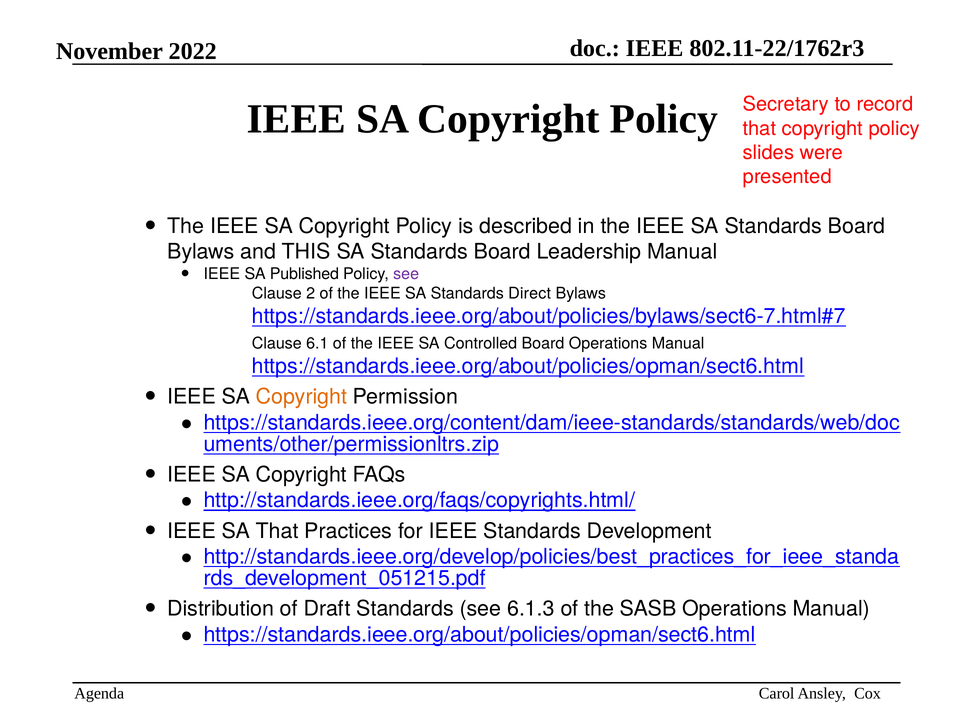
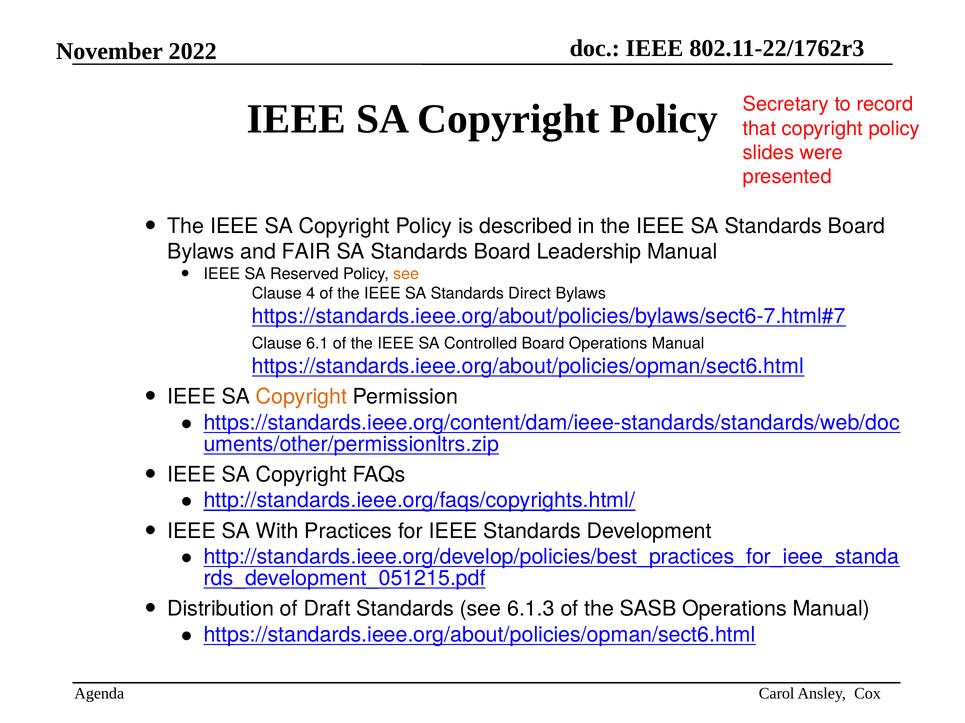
THIS: THIS -> FAIR
Published: Published -> Reserved
see at (406, 274) colour: purple -> orange
2: 2 -> 4
SA That: That -> With
